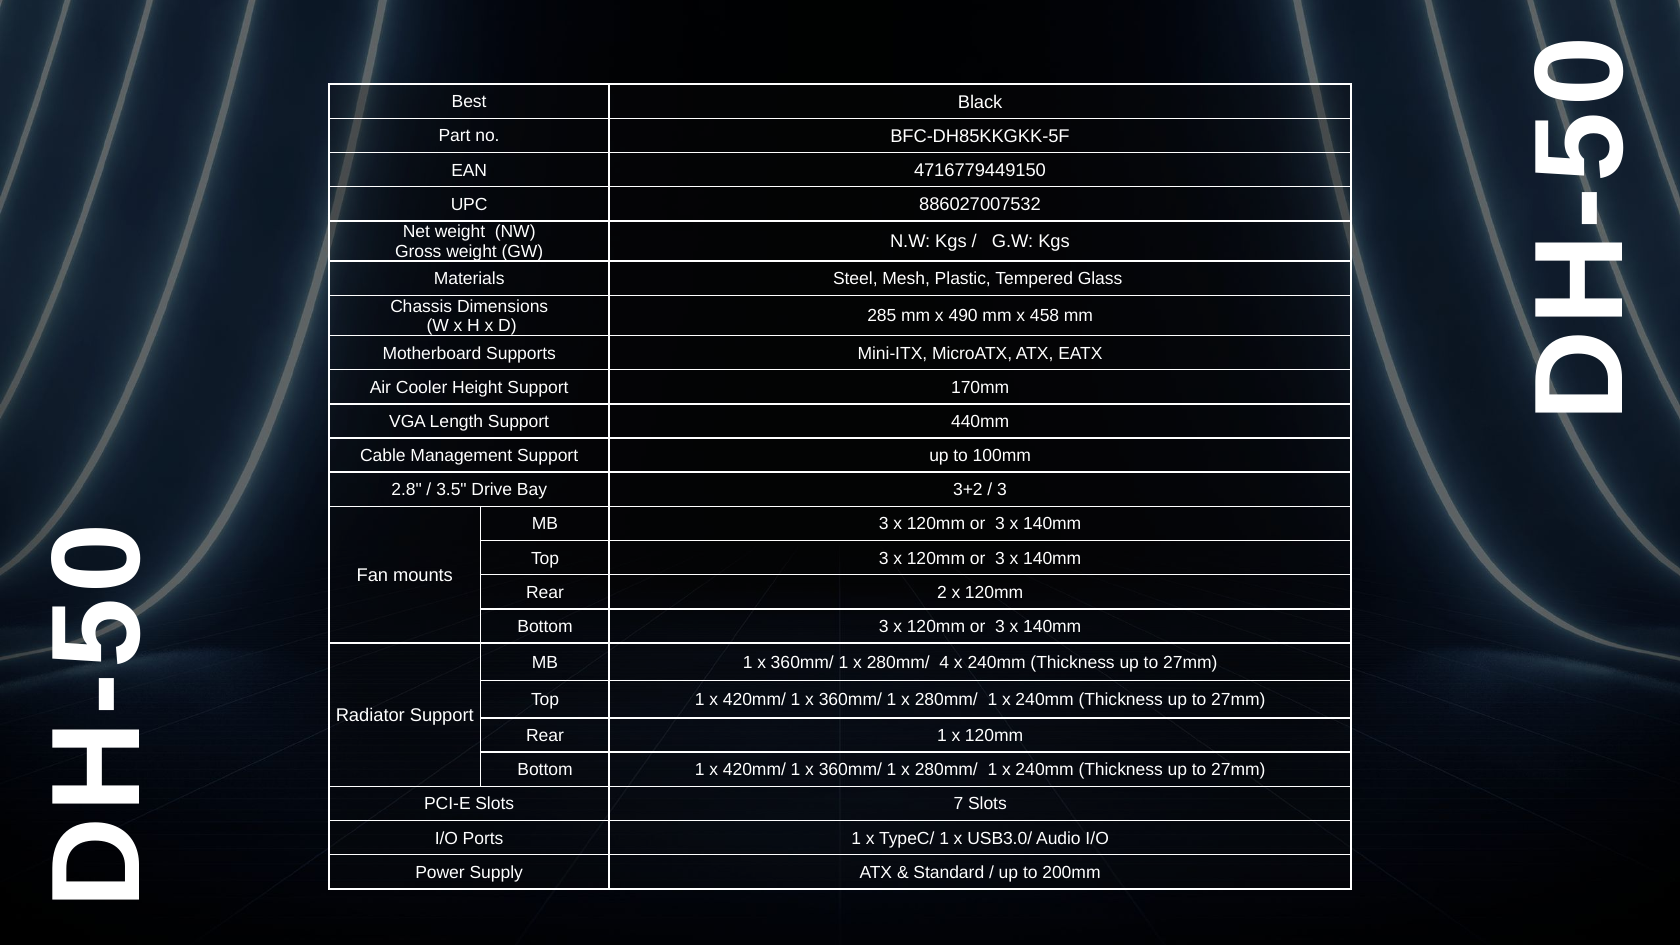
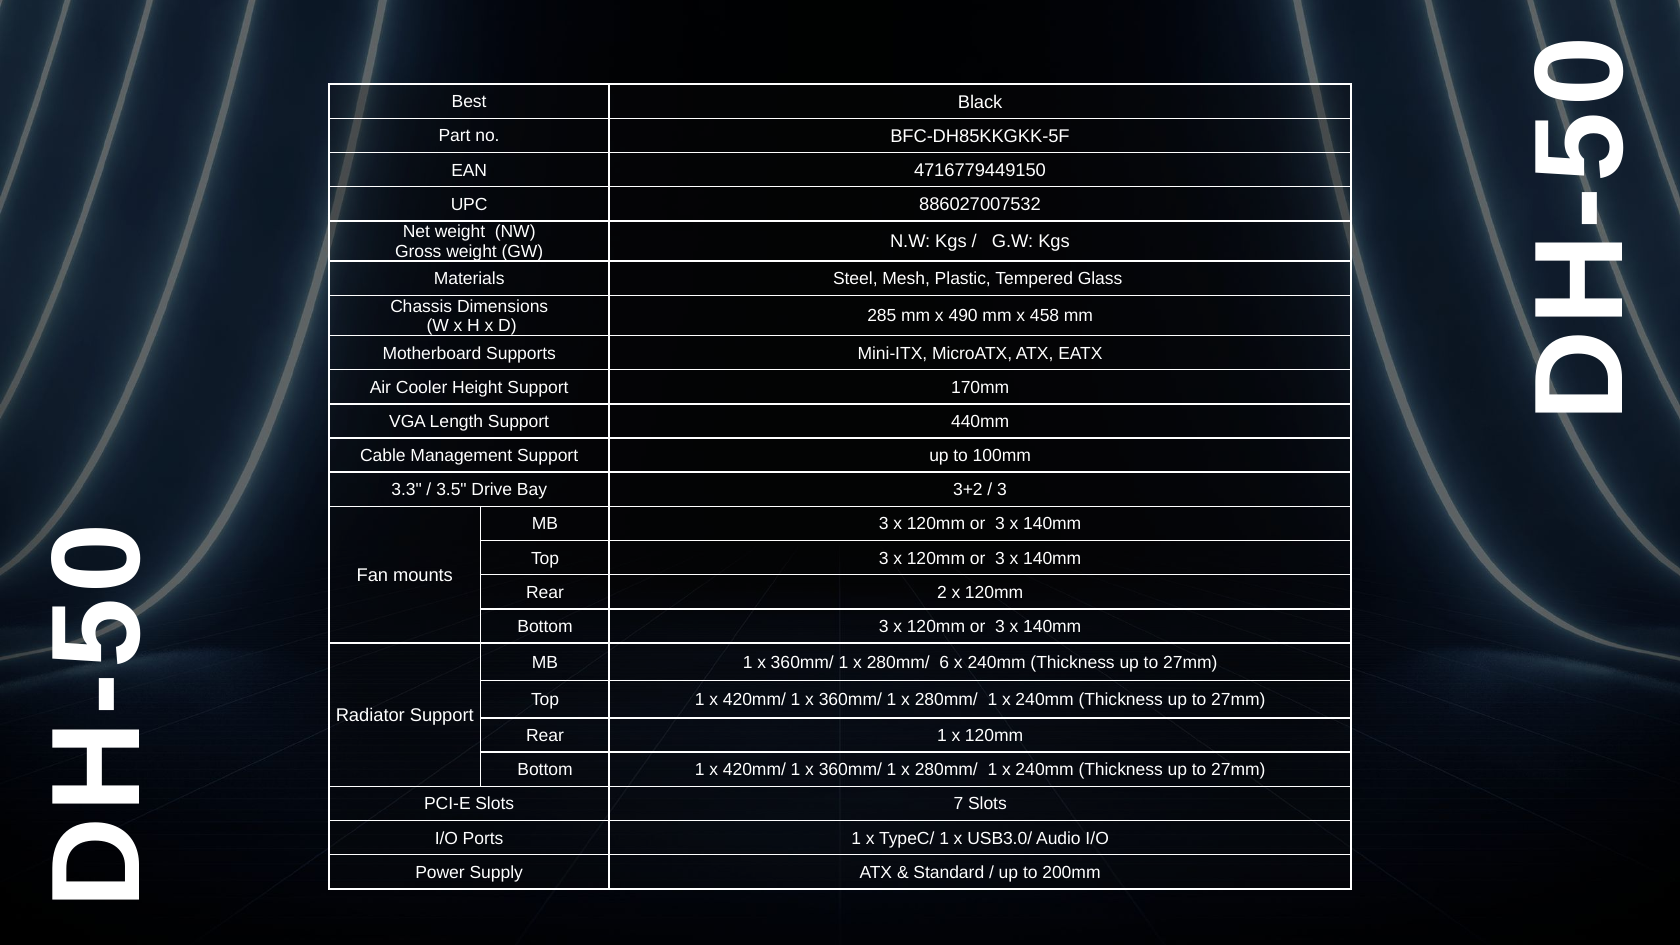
2.8: 2.8 -> 3.3
4: 4 -> 6
